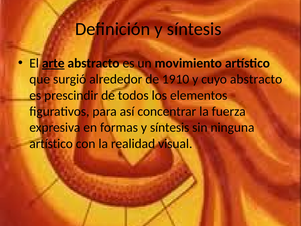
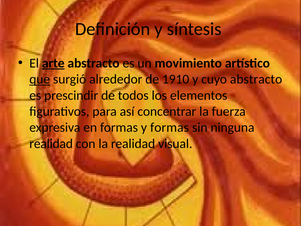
que underline: none -> present
formas y síntesis: síntesis -> formas
artístico at (51, 143): artístico -> realidad
